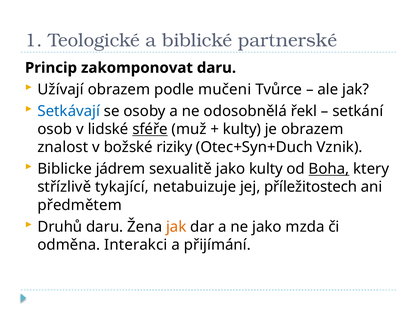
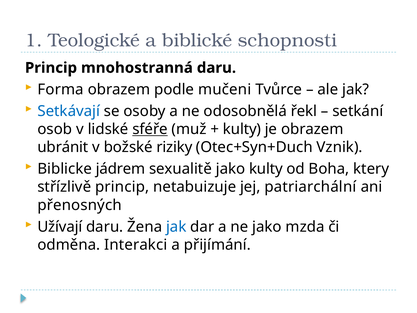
partnerské: partnerské -> schopnosti
zakomponovat: zakomponovat -> mnohostranná
Užívají: Užívají -> Forma
znalost: znalost -> ubránit
Boha underline: present -> none
střízlivě tykající: tykající -> princip
příležitostech: příležitostech -> patriarchální
předmětem: předmětem -> přenosných
Druhů: Druhů -> Užívají
jak at (176, 227) colour: orange -> blue
